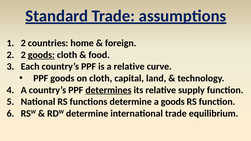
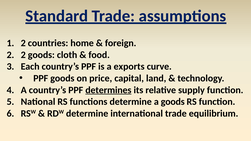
goods at (41, 55) underline: present -> none
a relative: relative -> exports
on cloth: cloth -> price
